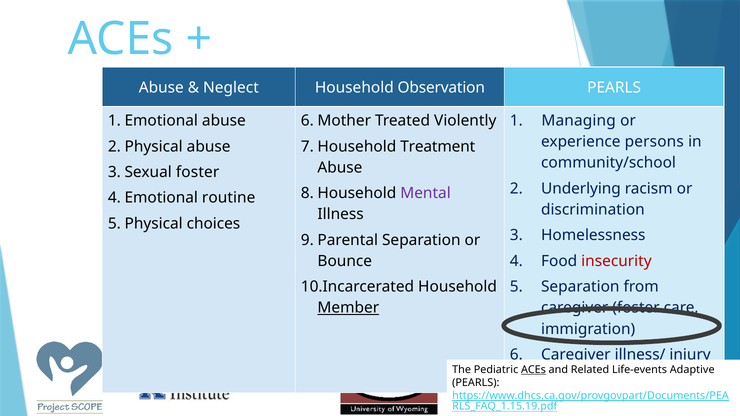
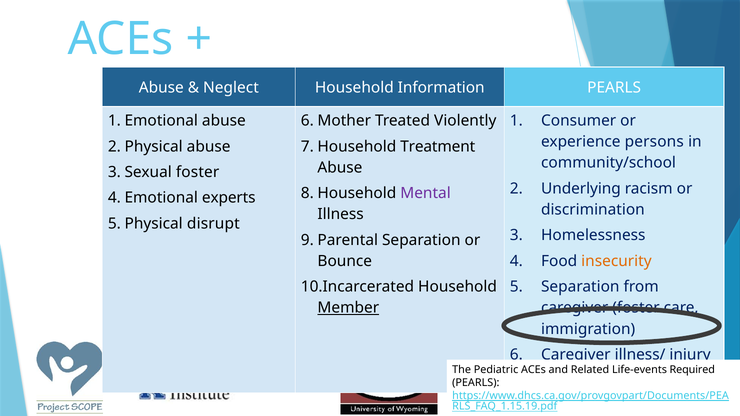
Observation: Observation -> Information
Managing: Managing -> Consumer
routine: routine -> experts
choices: choices -> disrupt
insecurity colour: red -> orange
ACEs at (533, 370) underline: present -> none
Adaptive: Adaptive -> Required
